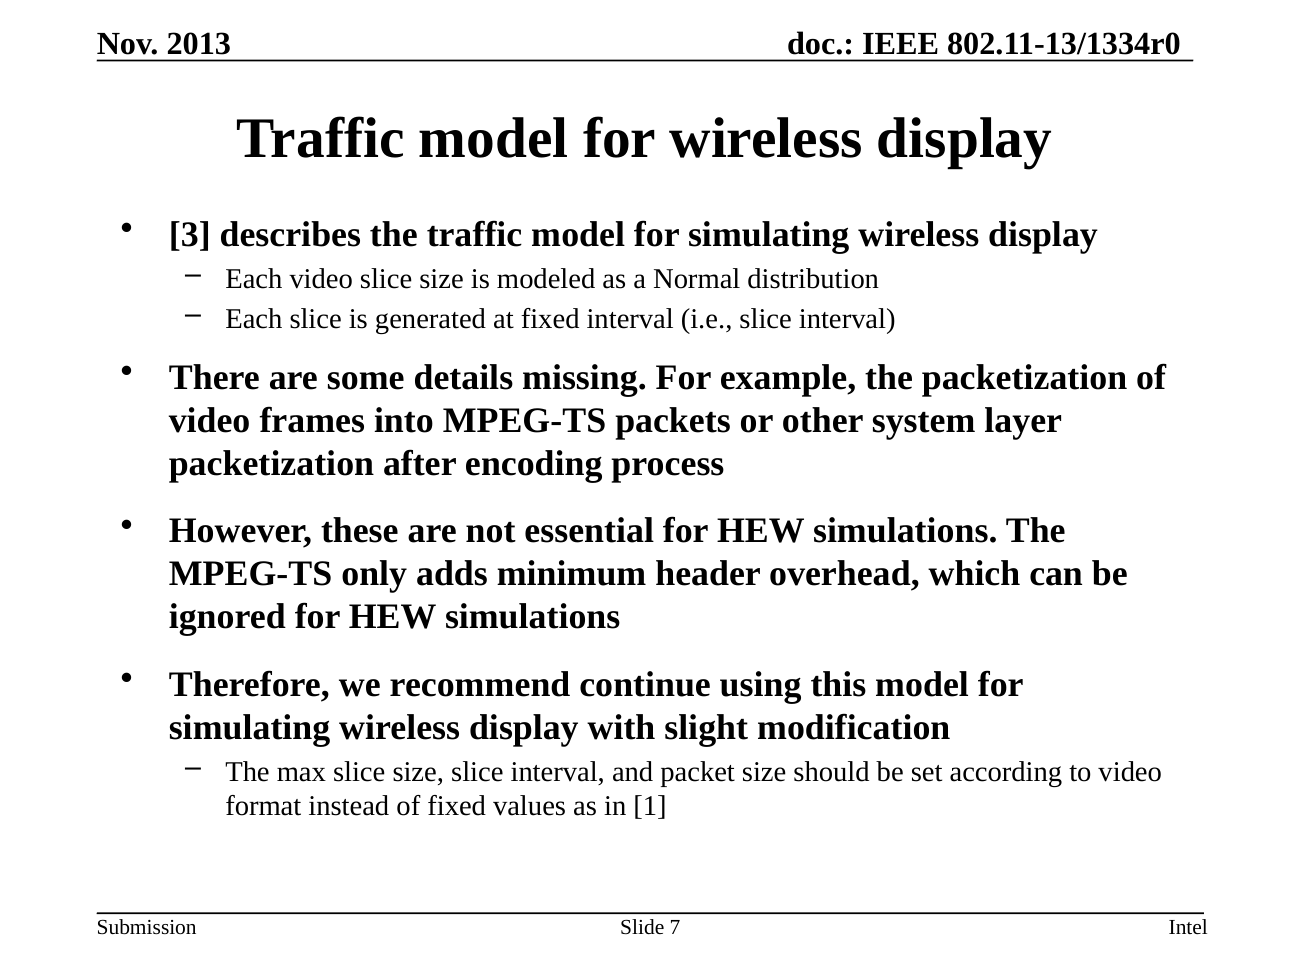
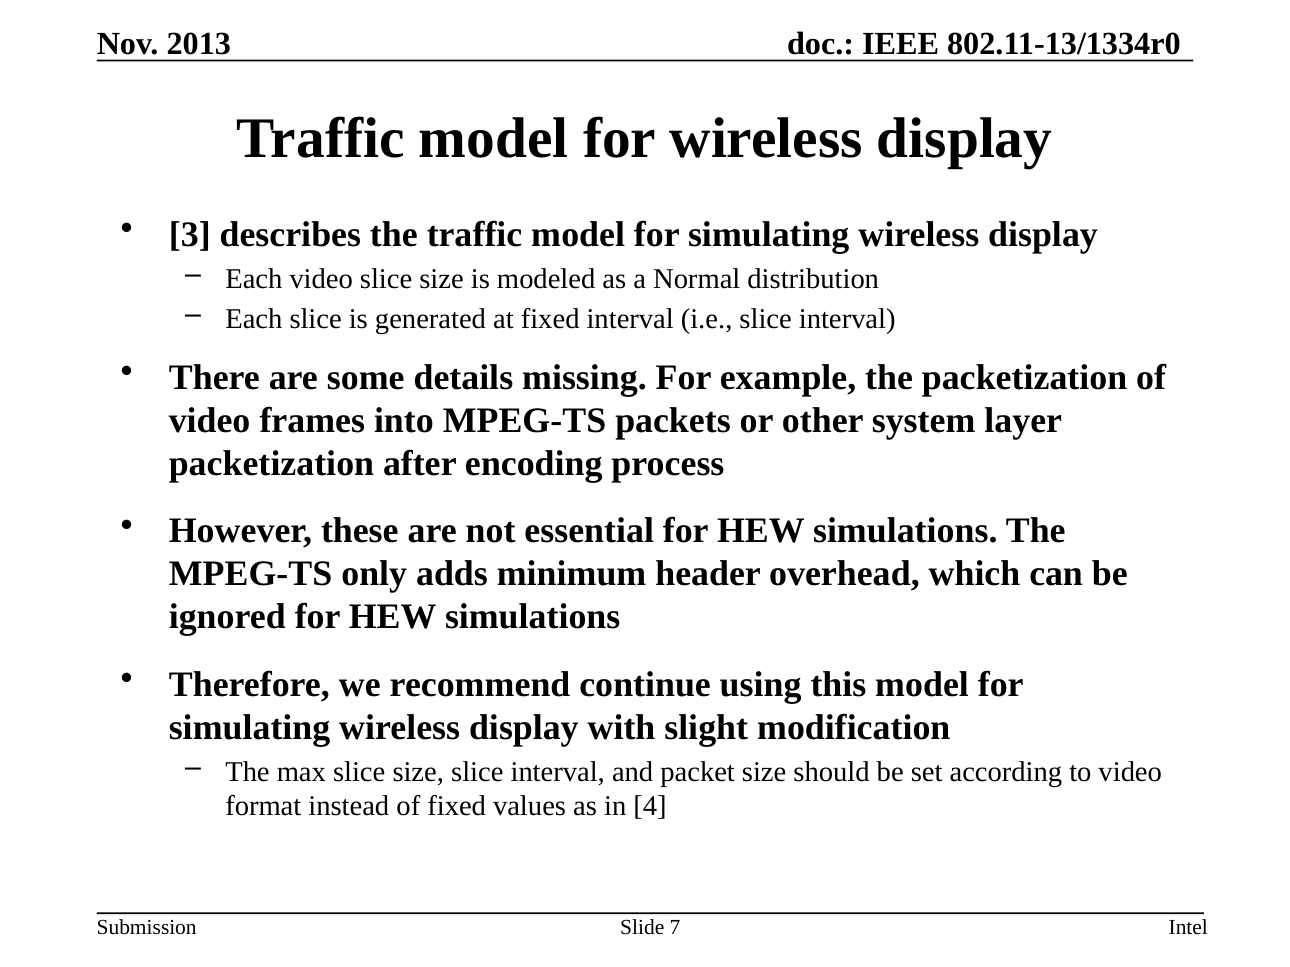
1: 1 -> 4
